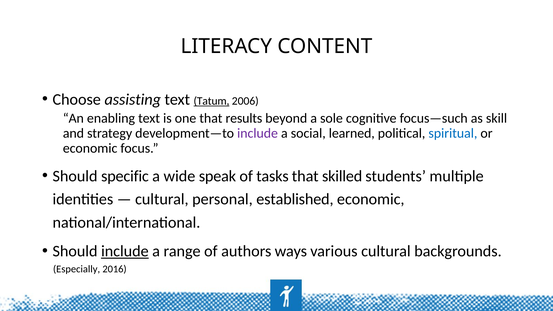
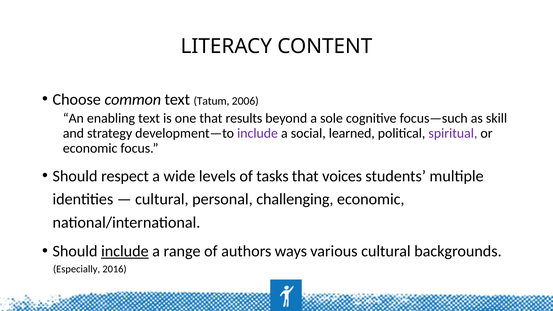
assisting: assisting -> common
Tatum underline: present -> none
spiritual colour: blue -> purple
specific: specific -> respect
speak: speak -> levels
skilled: skilled -> voices
established: established -> challenging
